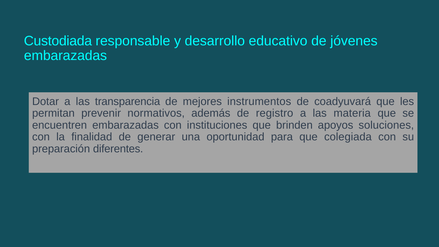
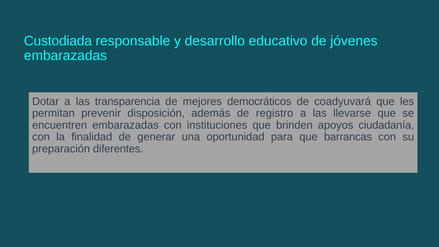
instrumentos: instrumentos -> democráticos
normativos: normativos -> disposición
materia: materia -> llevarse
soluciones: soluciones -> ciudadanía
colegiada: colegiada -> barrancas
